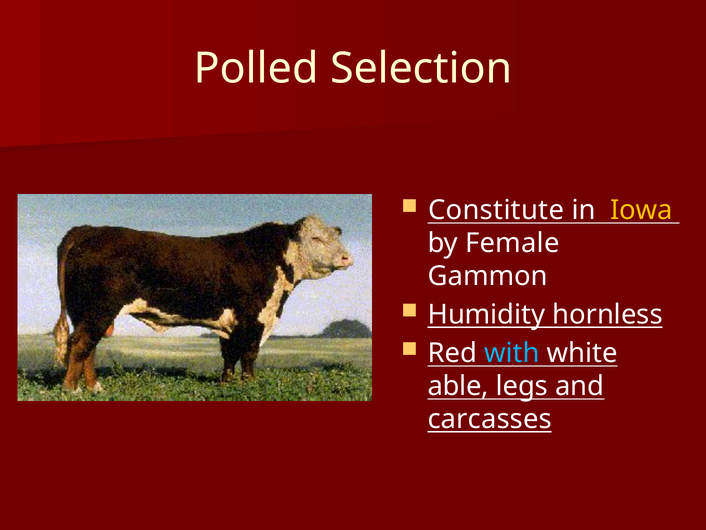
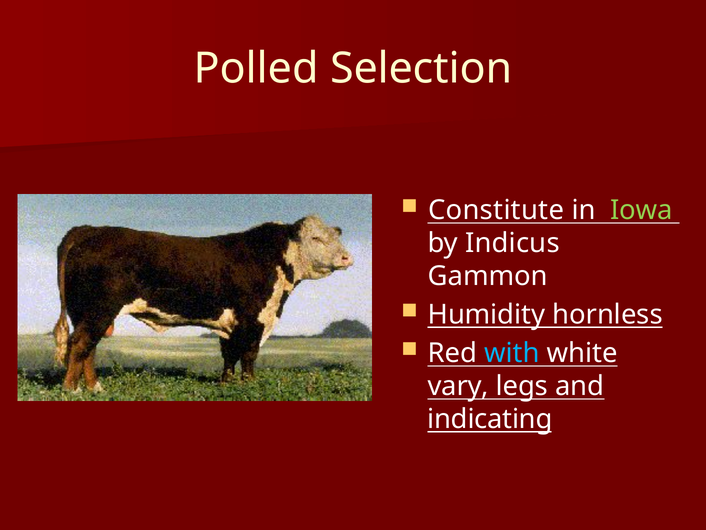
Iowa colour: yellow -> light green
Female: Female -> Indicus
able: able -> vary
carcasses: carcasses -> indicating
